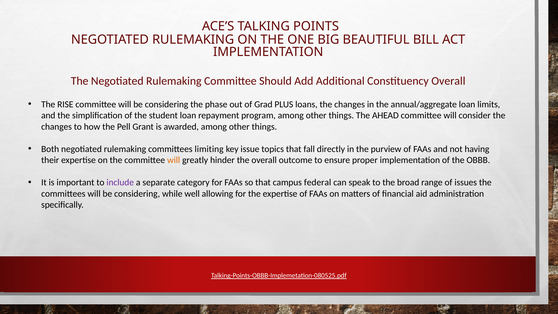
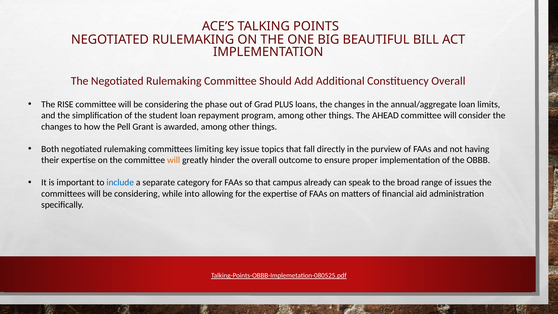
include colour: purple -> blue
federal: federal -> already
well: well -> into
